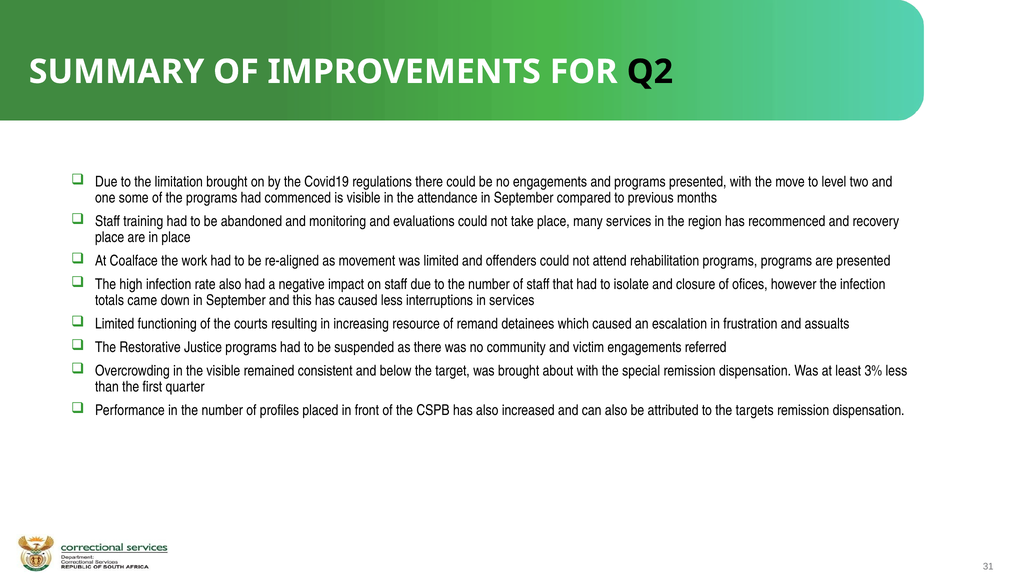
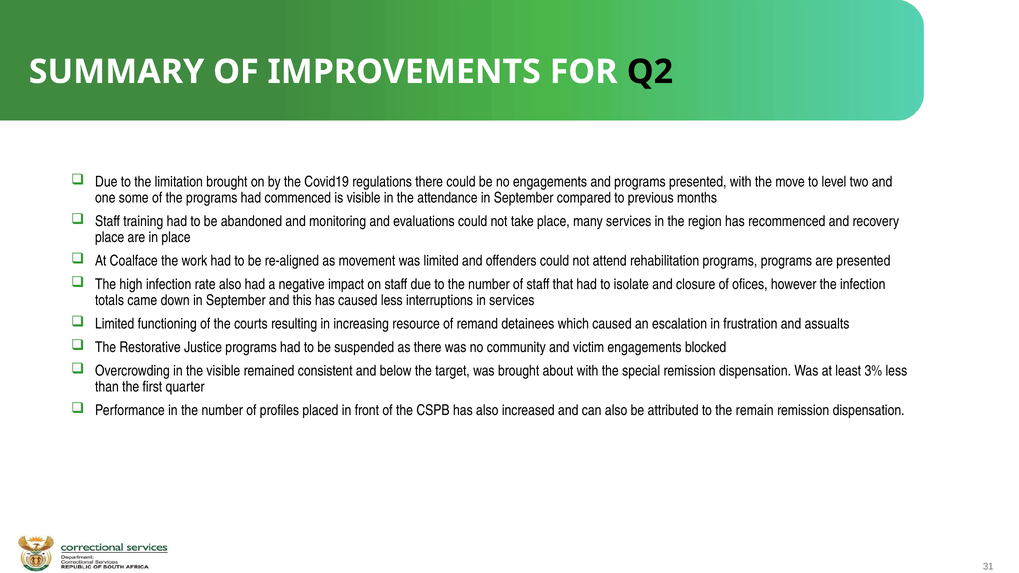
referred: referred -> blocked
targets: targets -> remain
